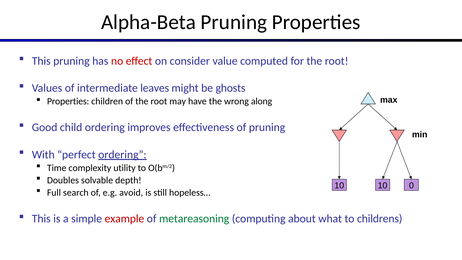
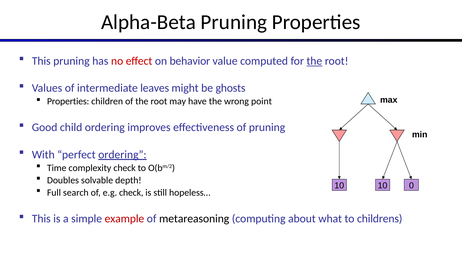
consider: consider -> behavior
the at (314, 61) underline: none -> present
along: along -> point
complexity utility: utility -> check
e.g avoid: avoid -> check
metareasoning colour: green -> black
